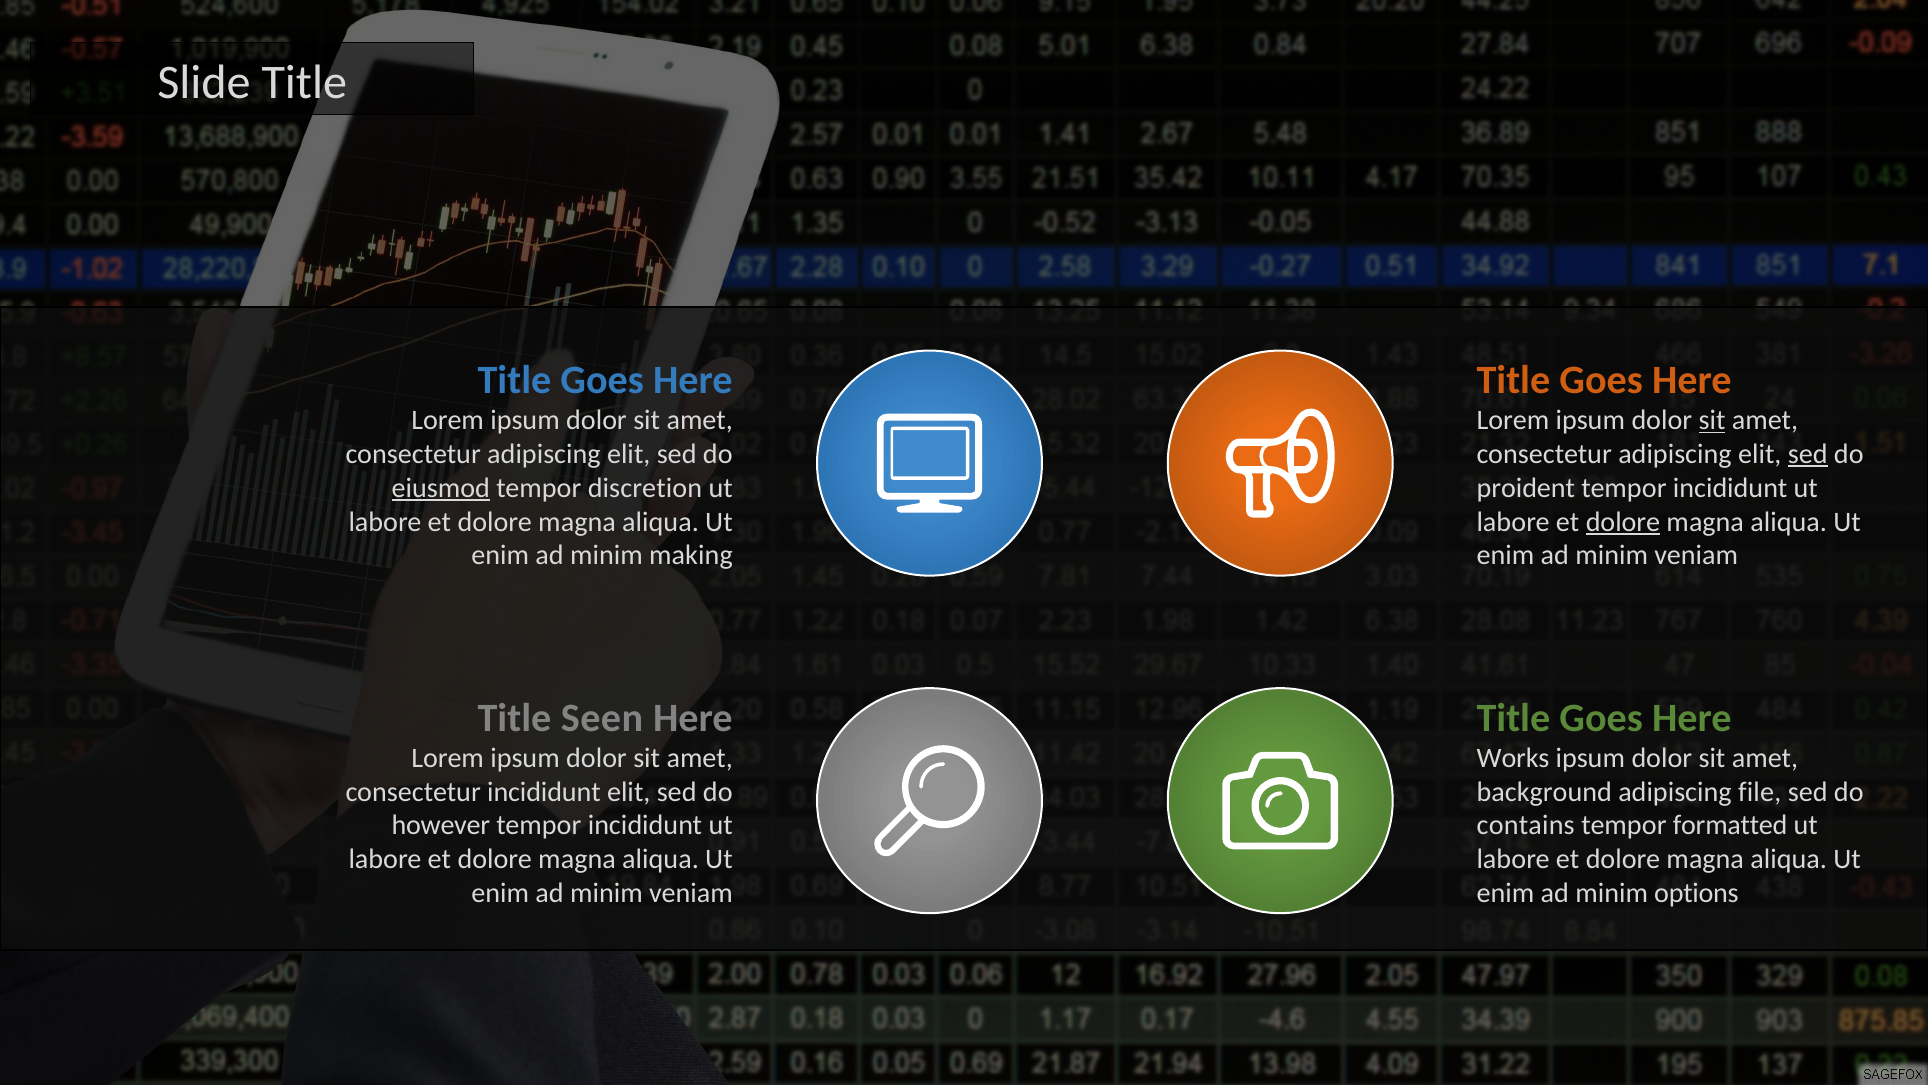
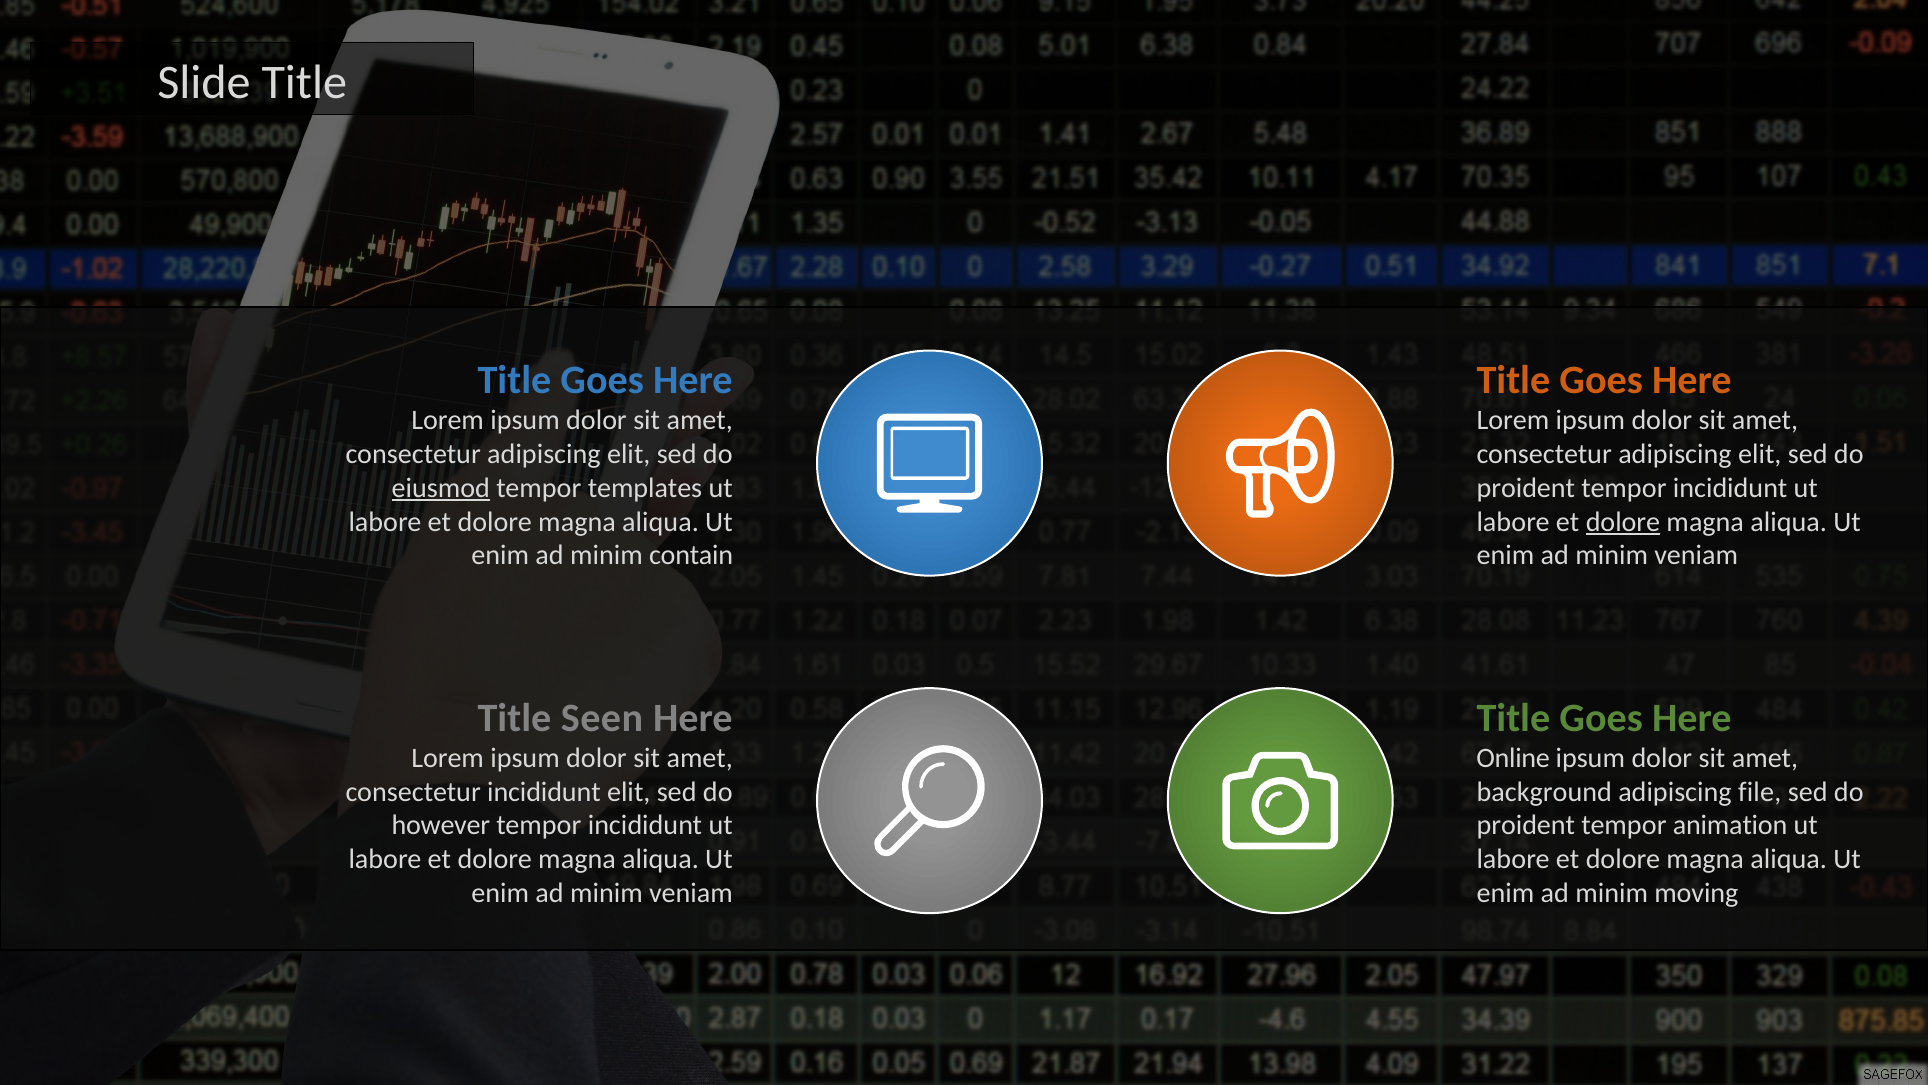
sit at (1712, 420) underline: present -> none
sed at (1808, 454) underline: present -> none
discretion: discretion -> templates
making: making -> contain
Works: Works -> Online
contains at (1526, 825): contains -> proident
formatted: formatted -> animation
options: options -> moving
